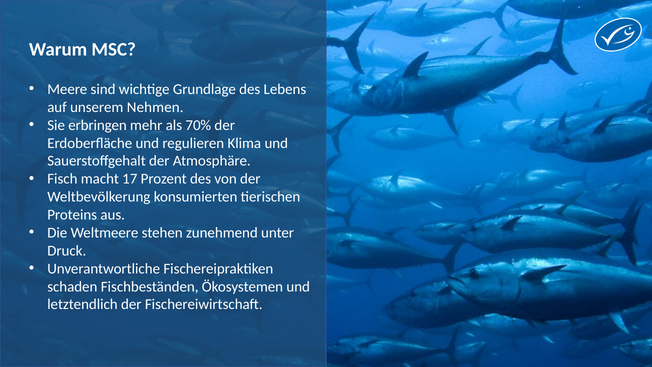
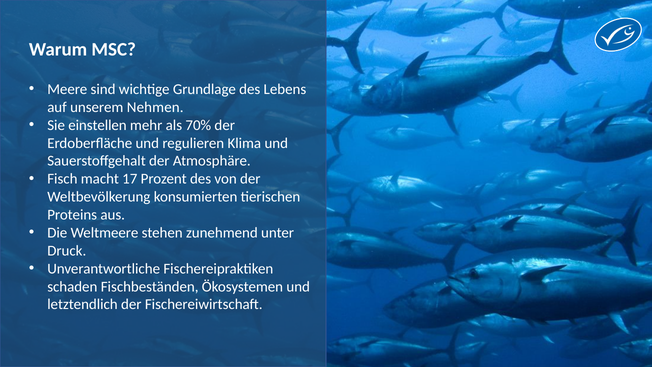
erbringen: erbringen -> einstellen
